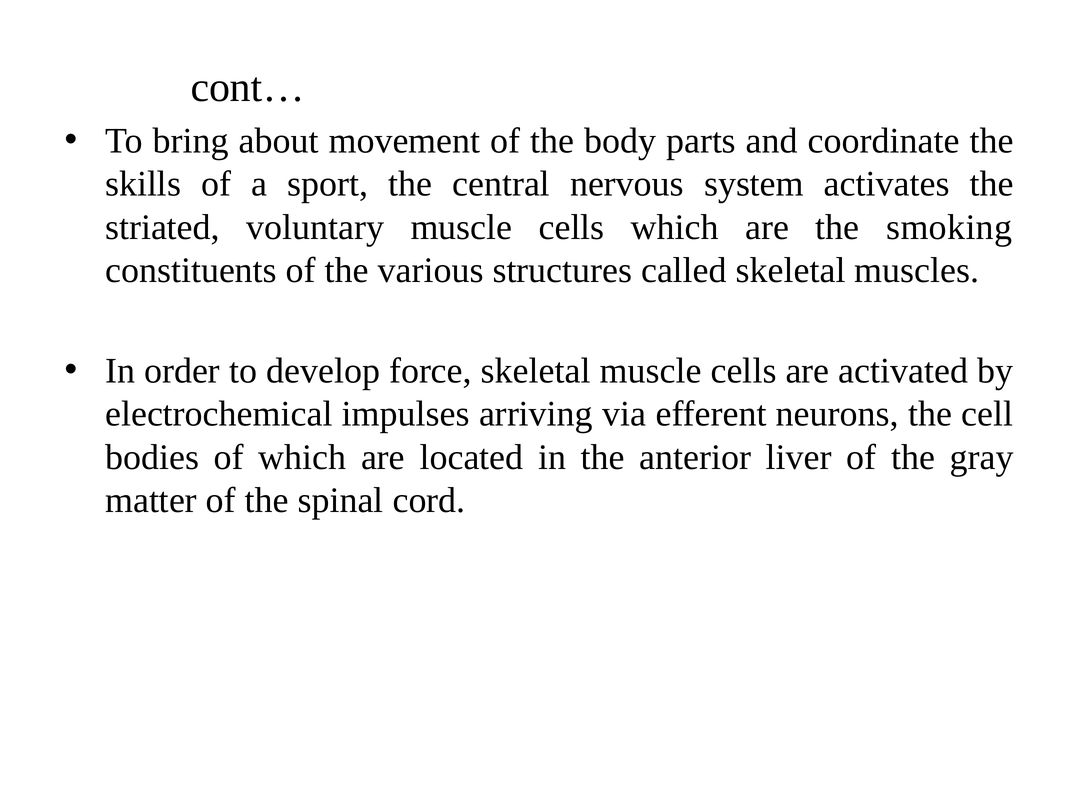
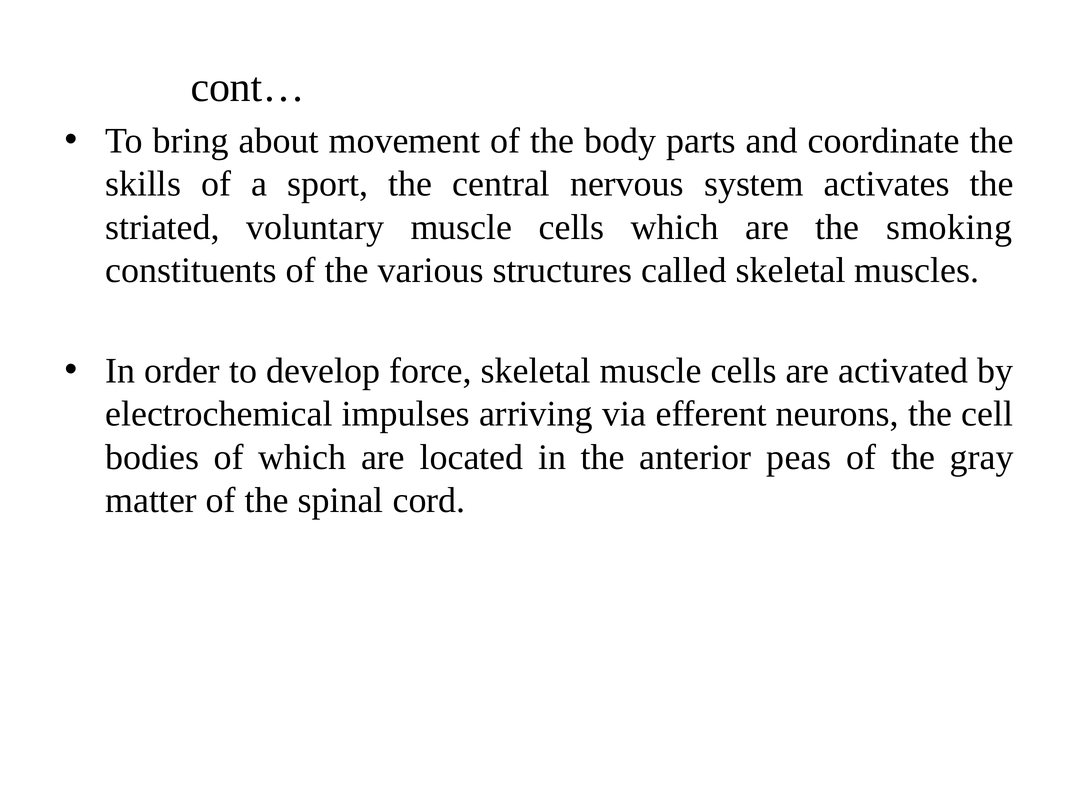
liver: liver -> peas
